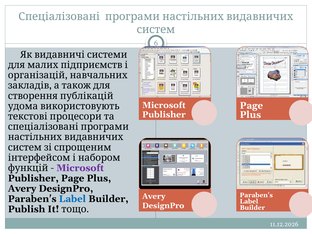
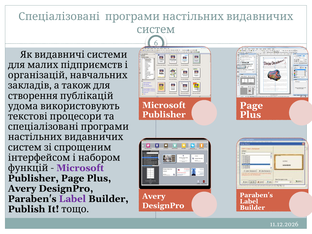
Label at (72, 199) colour: blue -> purple
